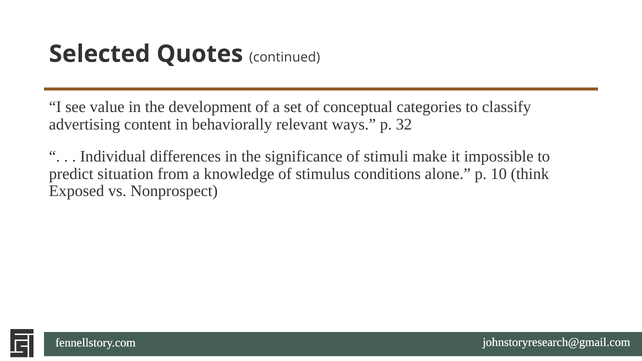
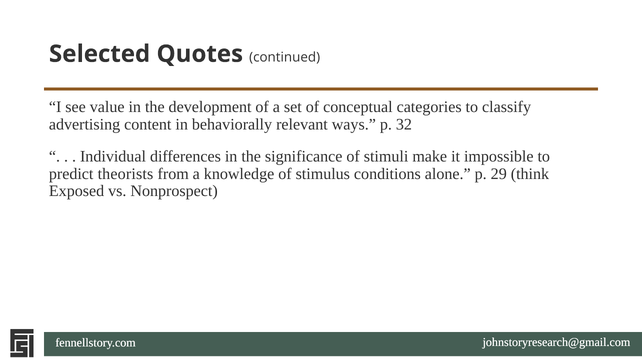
situation: situation -> theorists
10: 10 -> 29
